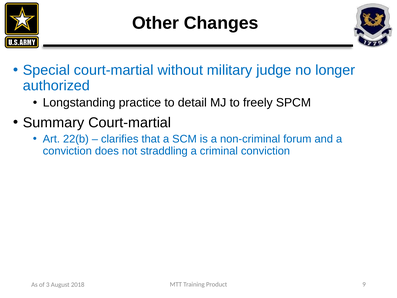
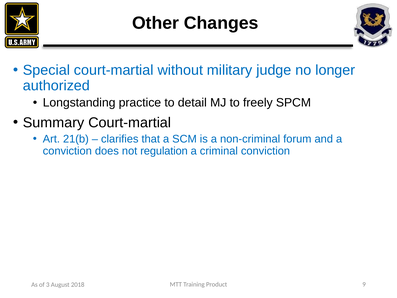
22(b: 22(b -> 21(b
straddling: straddling -> regulation
